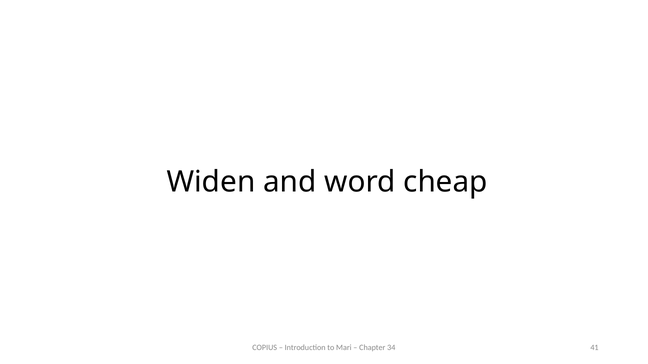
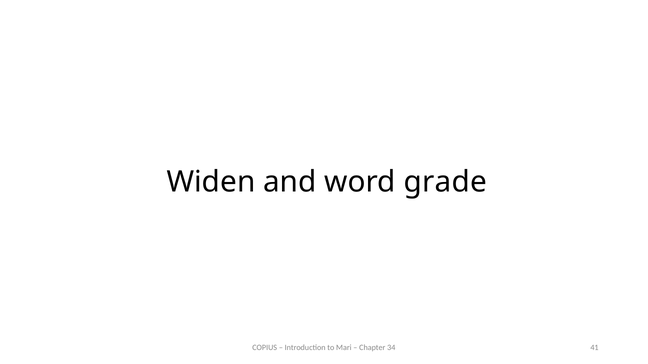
cheap: cheap -> grade
